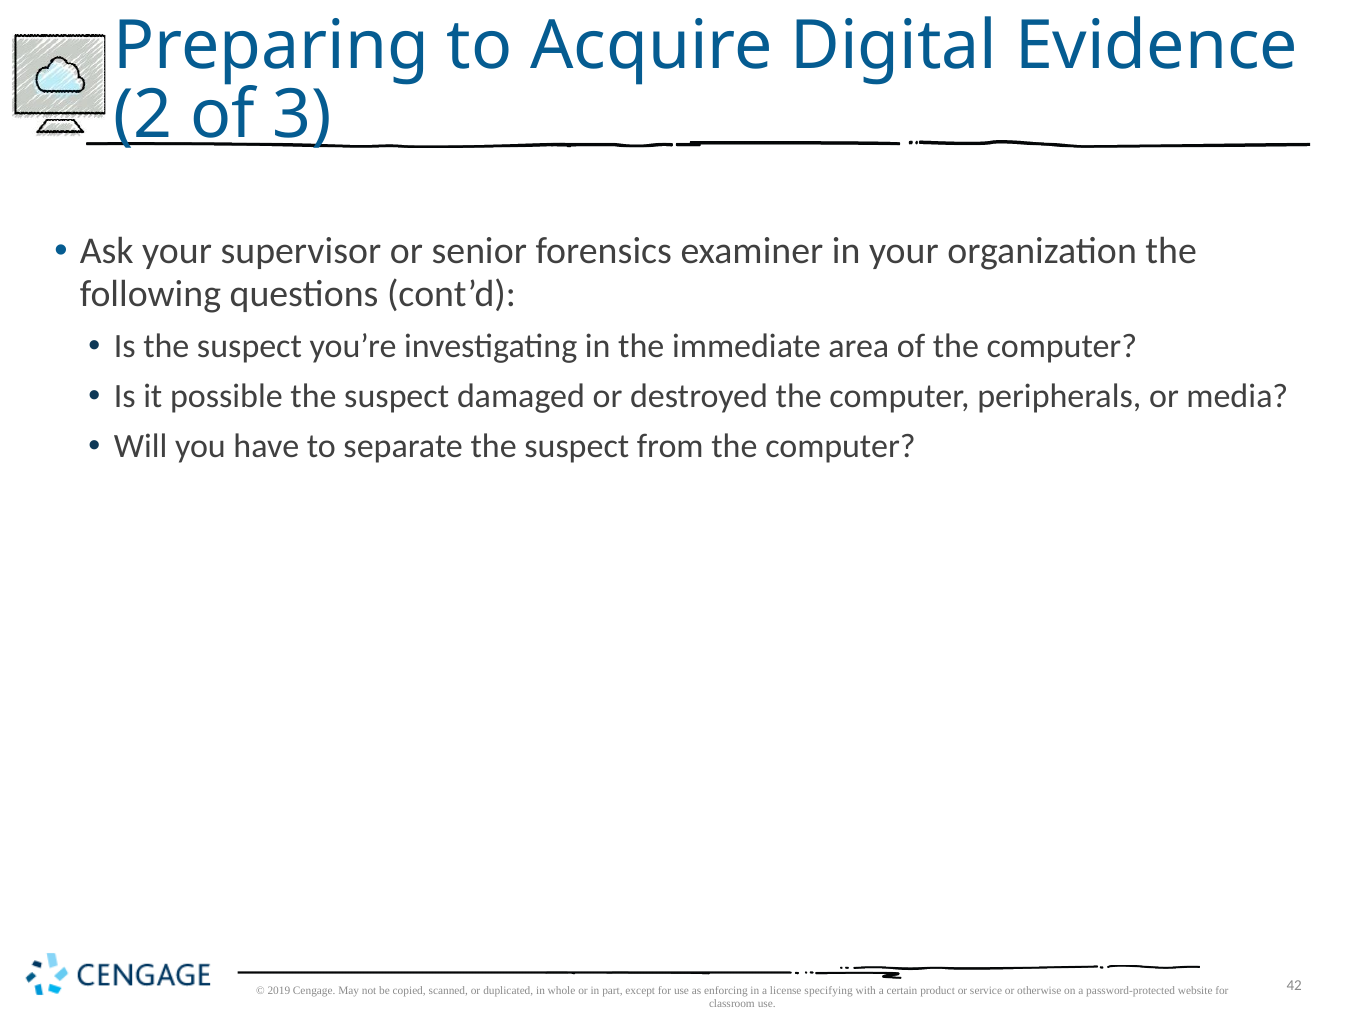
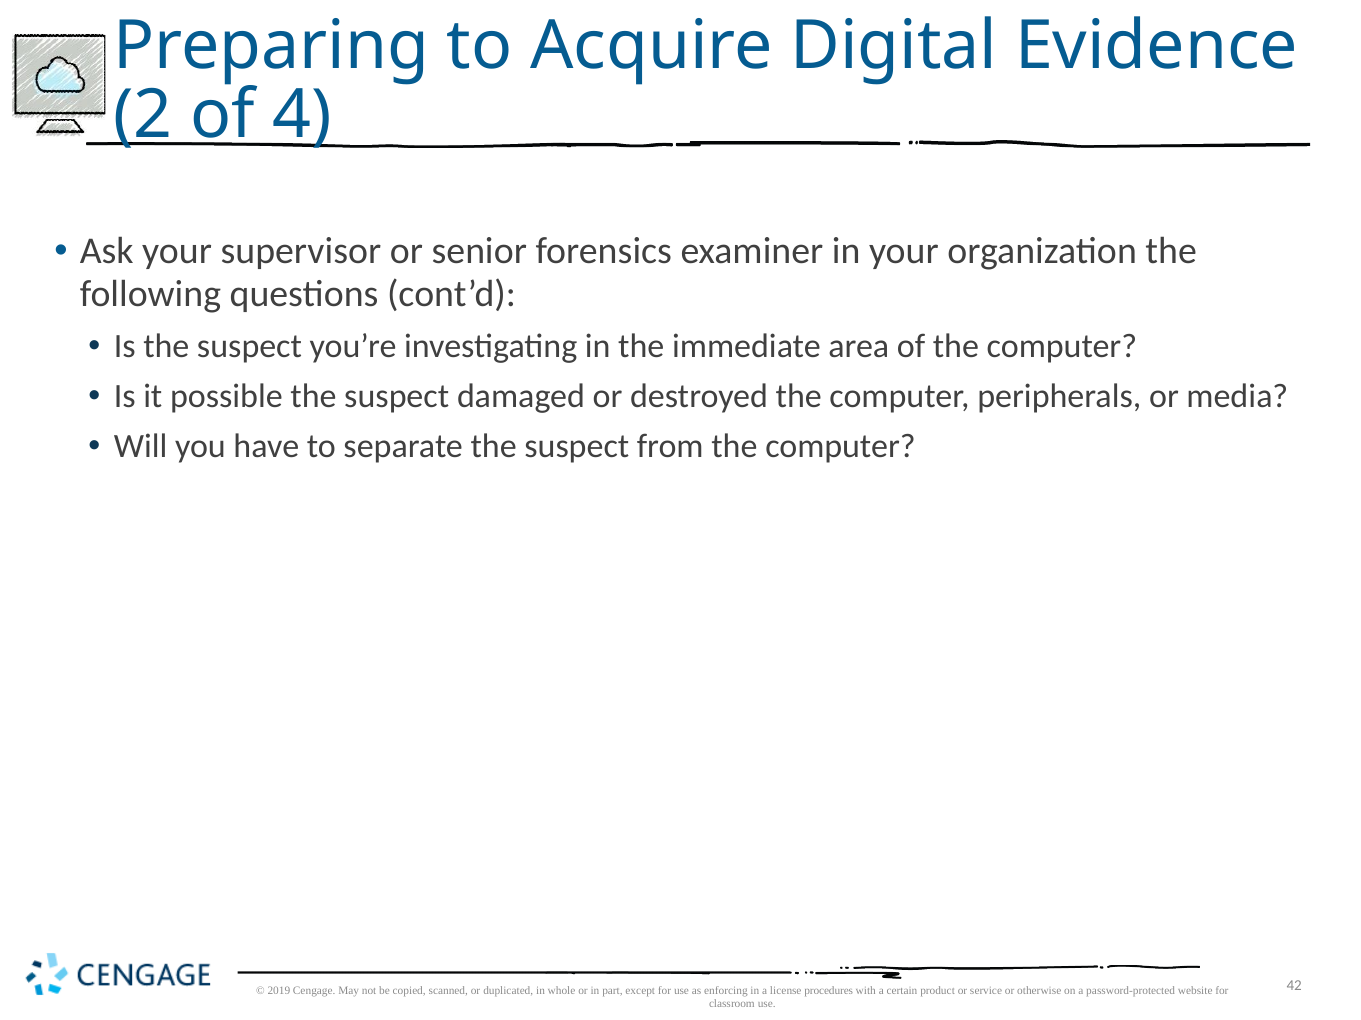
3: 3 -> 4
specifying: specifying -> procedures
